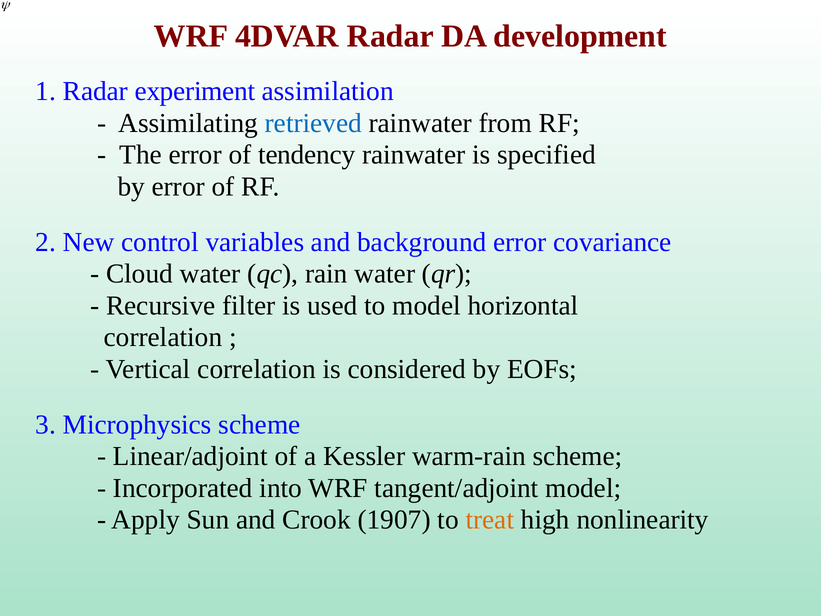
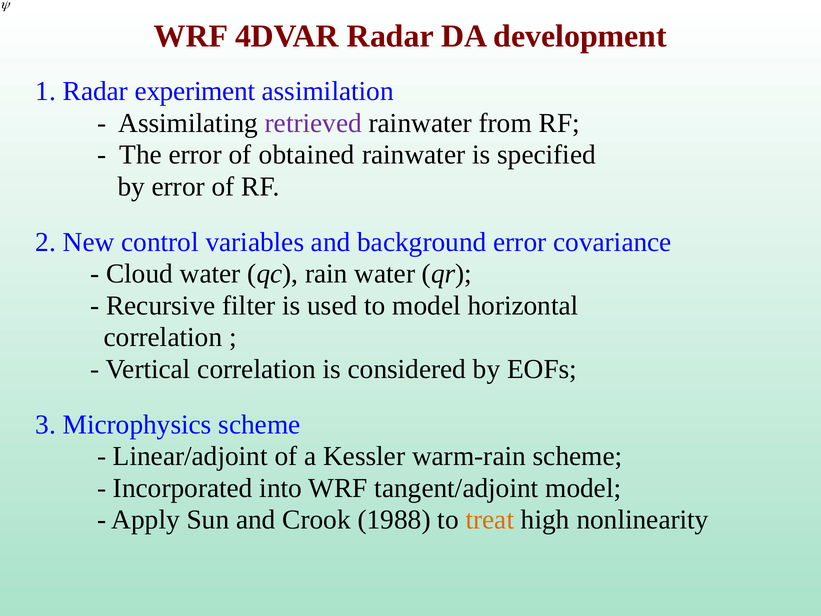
retrieved colour: blue -> purple
tendency: tendency -> obtained
1907: 1907 -> 1988
